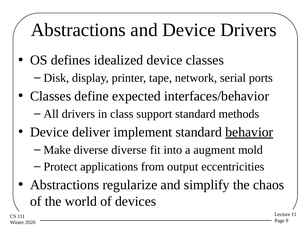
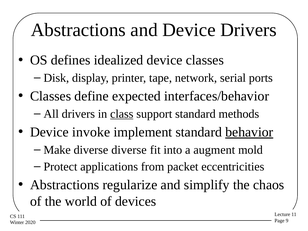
class underline: none -> present
deliver: deliver -> invoke
output: output -> packet
